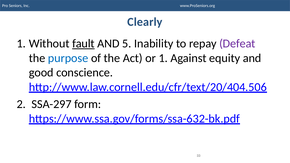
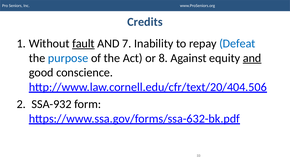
Clearly: Clearly -> Credits
5: 5 -> 7
Defeat colour: purple -> blue
or 1: 1 -> 8
and at (252, 58) underline: none -> present
SSA-297: SSA-297 -> SSA-932
